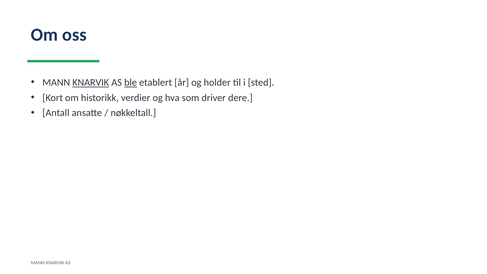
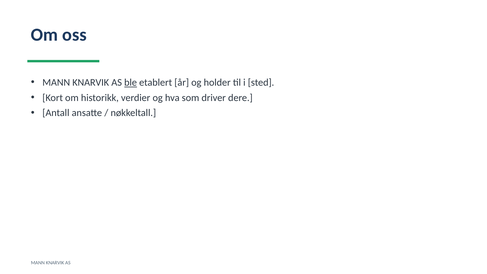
KNARVIK at (91, 82) underline: present -> none
